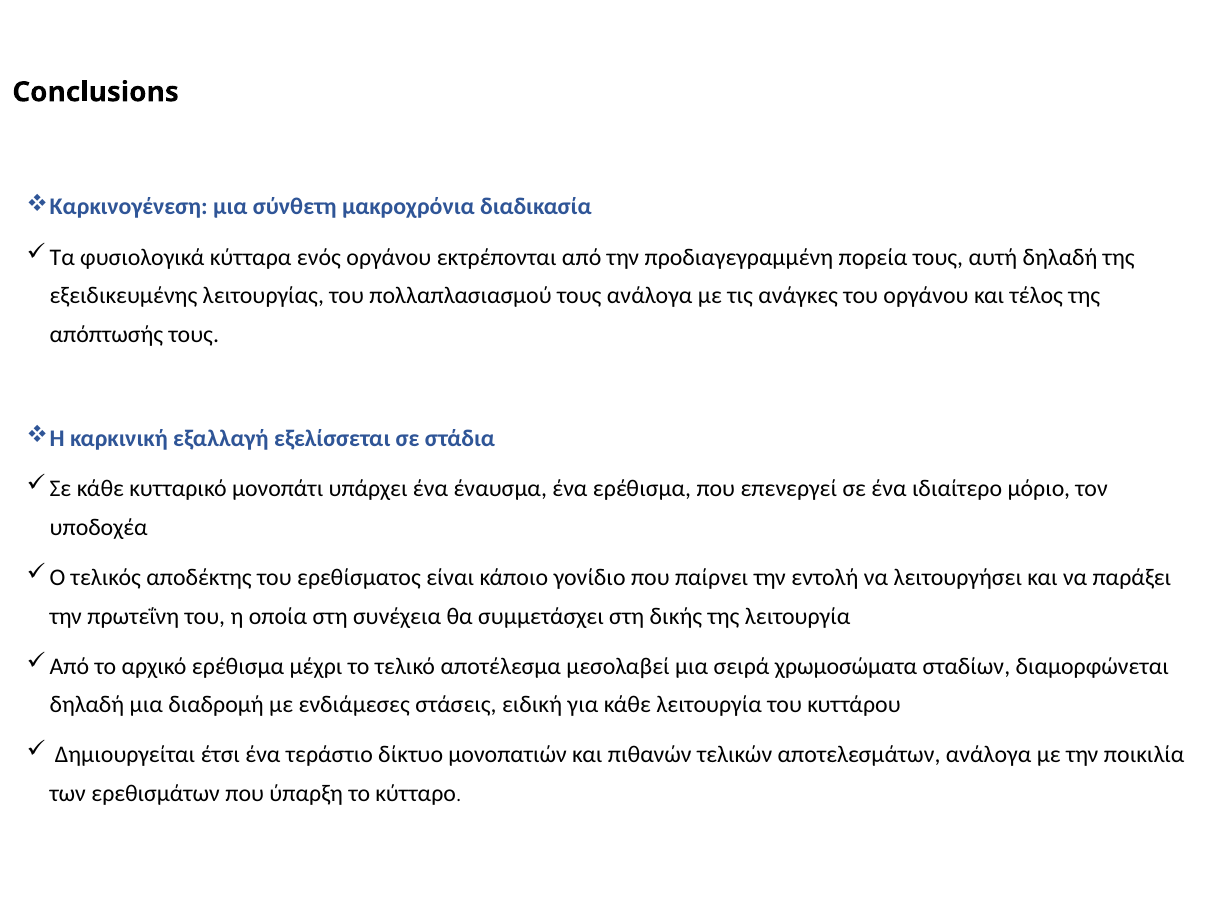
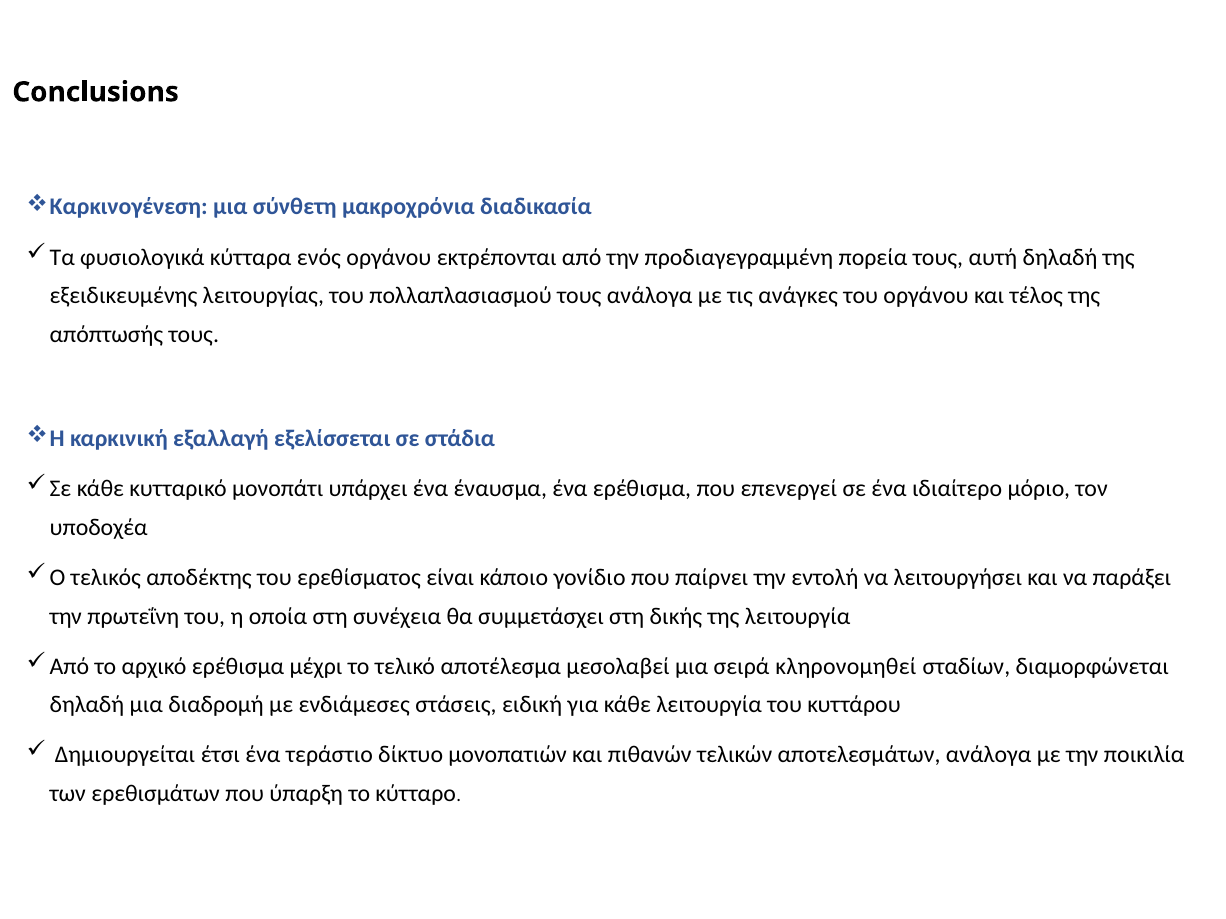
χρωμοσώματα: χρωμοσώματα -> κληρονομηθεί
